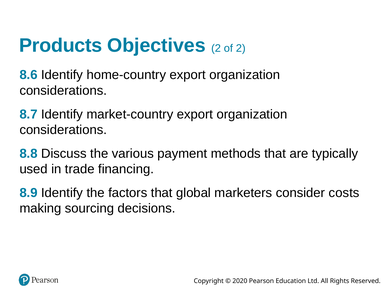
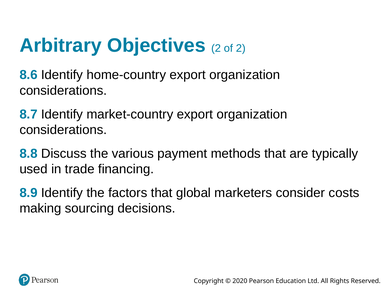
Products: Products -> Arbitrary
